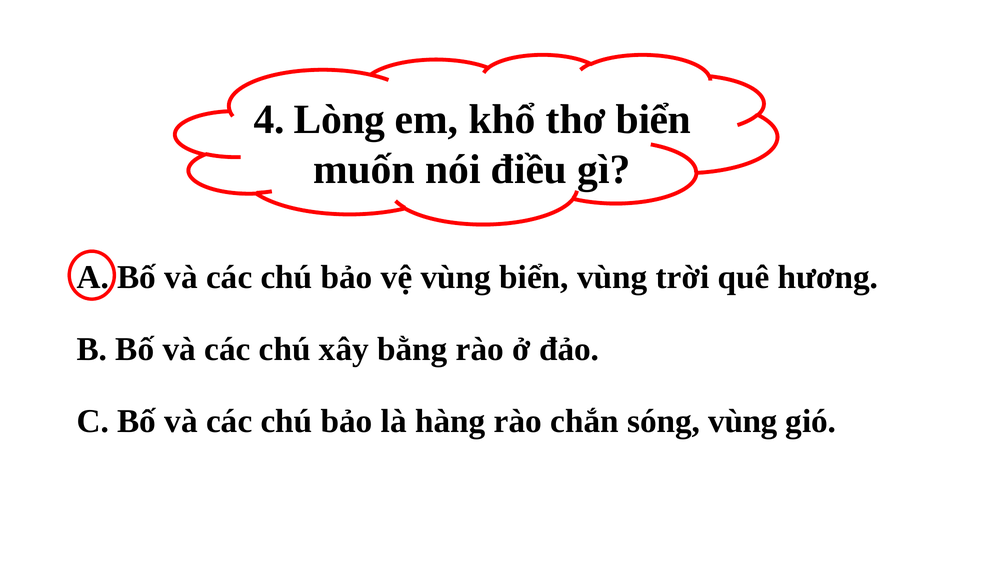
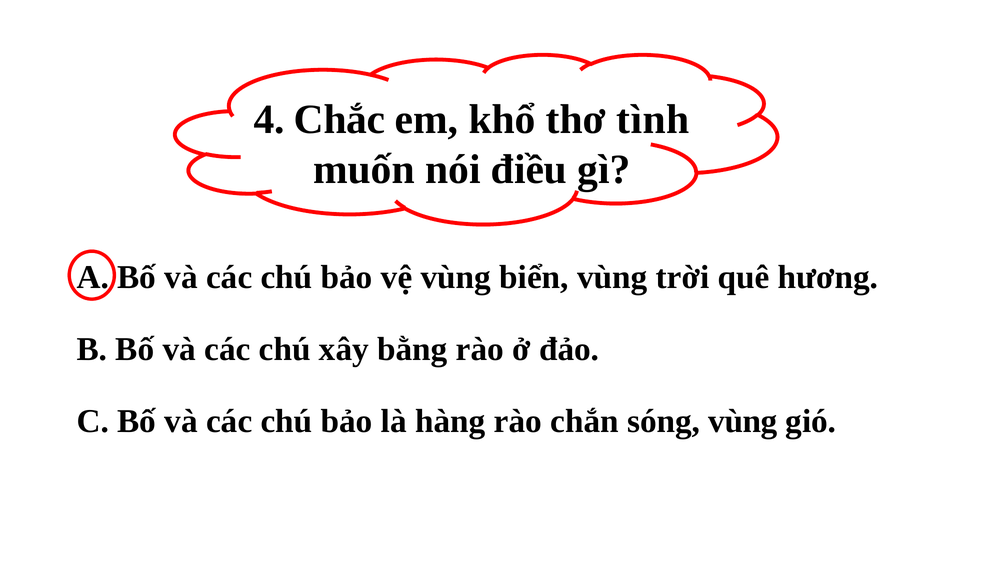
Lòng: Lòng -> Chắc
thơ biển: biển -> tình
